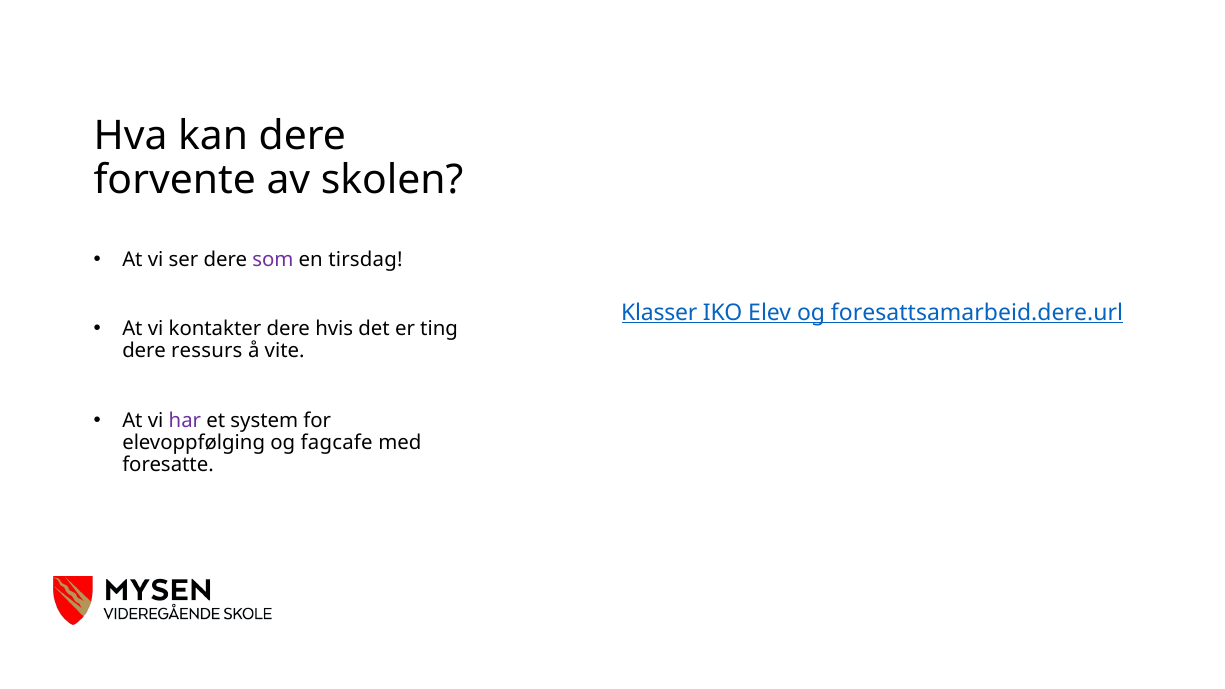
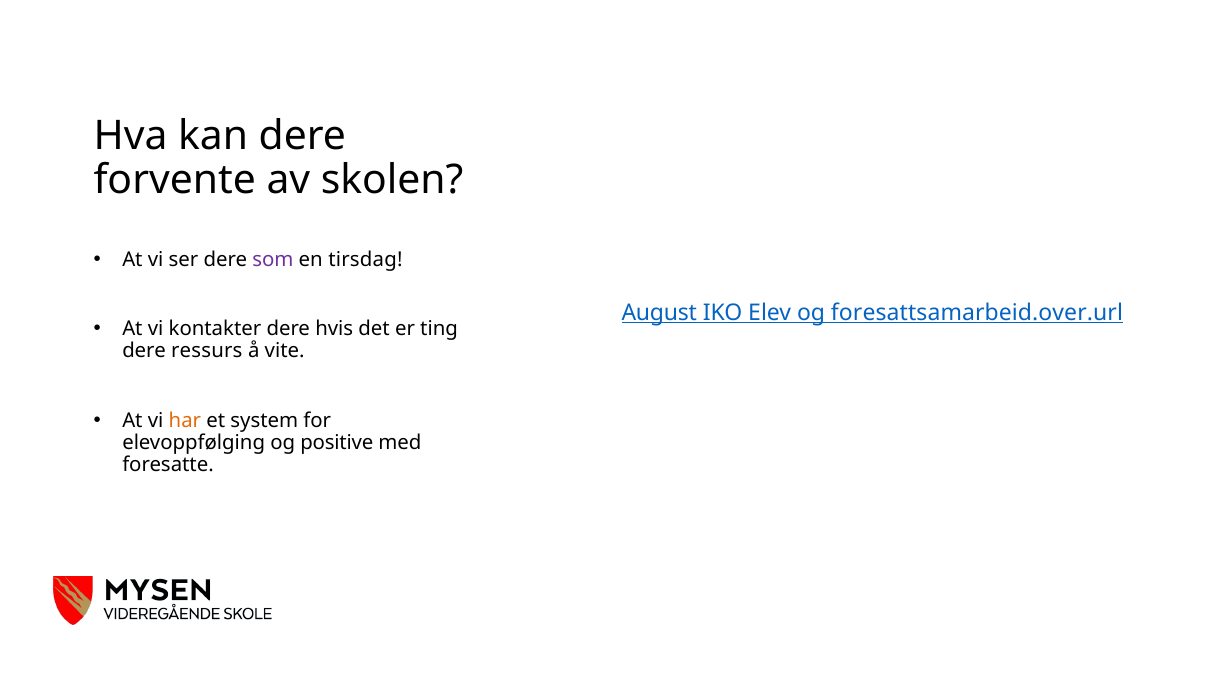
Klasser: Klasser -> August
foresattsamarbeid.dere.url: foresattsamarbeid.dere.url -> foresattsamarbeid.over.url
har colour: purple -> orange
fagcafe: fagcafe -> positive
